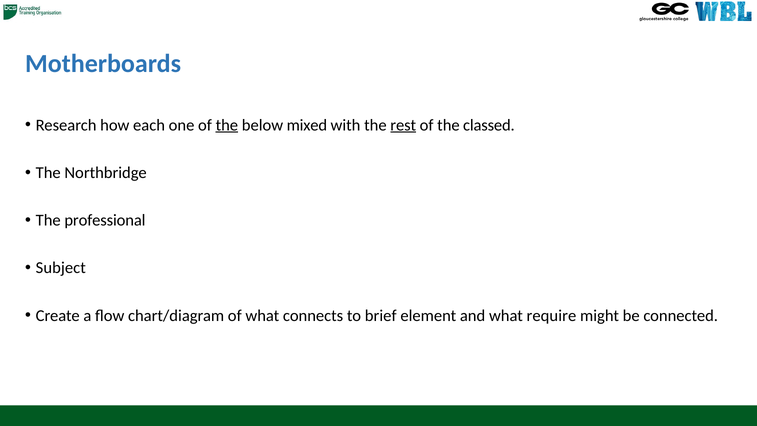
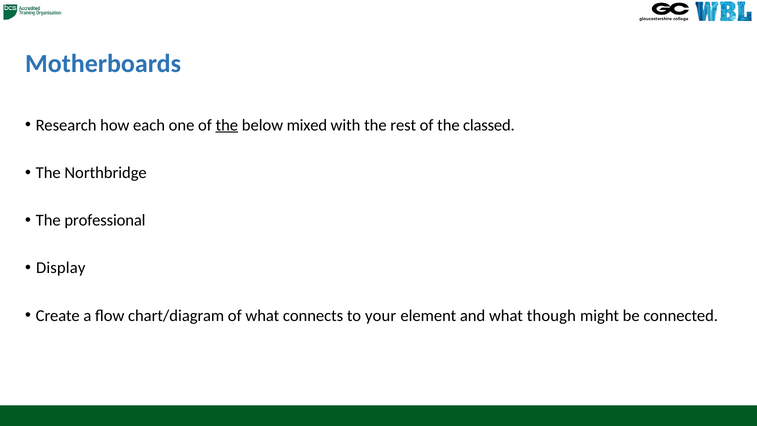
rest underline: present -> none
Subject: Subject -> Display
brief: brief -> your
require: require -> though
